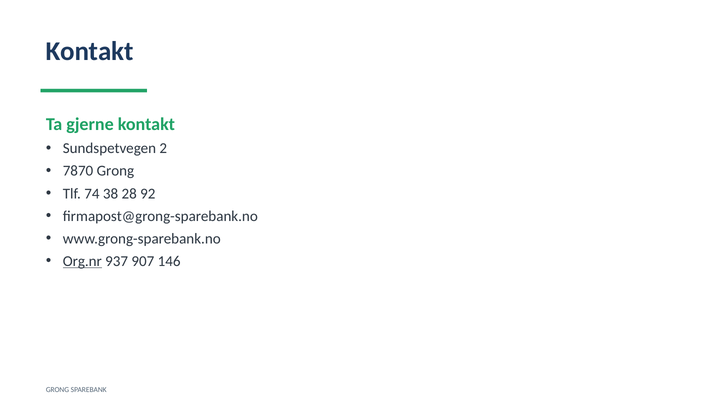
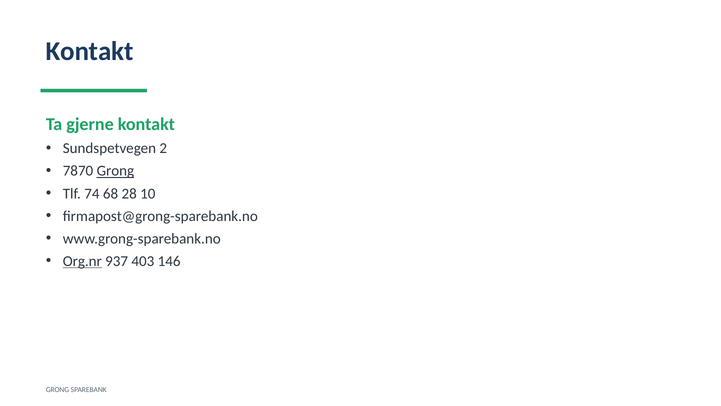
Grong at (115, 171) underline: none -> present
38: 38 -> 68
92: 92 -> 10
907: 907 -> 403
